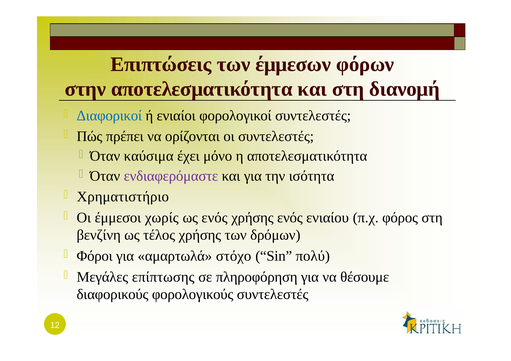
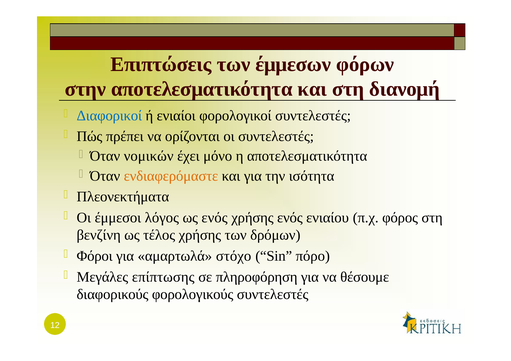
καύσιμα: καύσιμα -> νομικών
ενδιαφερόμαστε colour: purple -> orange
Χρηματιστήριο: Χρηματιστήριο -> Πλεονεκτήματα
χωρίς: χωρίς -> λόγος
πολύ: πολύ -> πόρο
